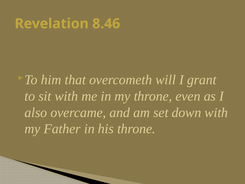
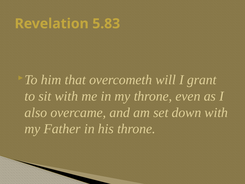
8.46: 8.46 -> 5.83
